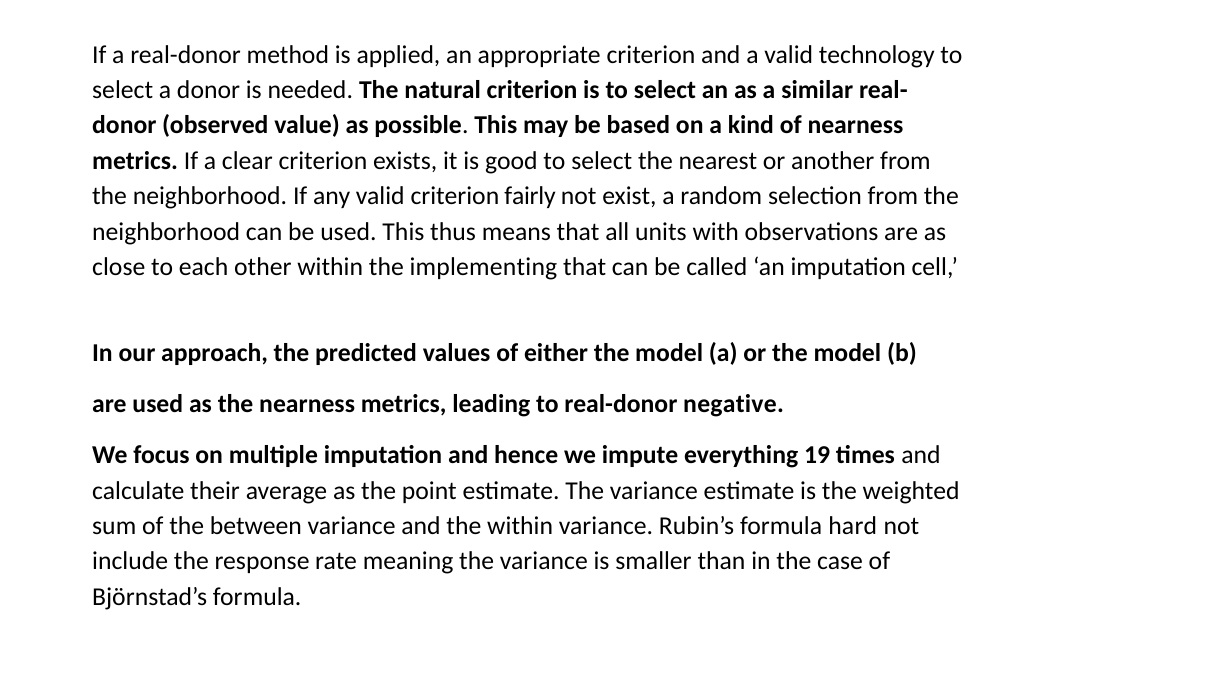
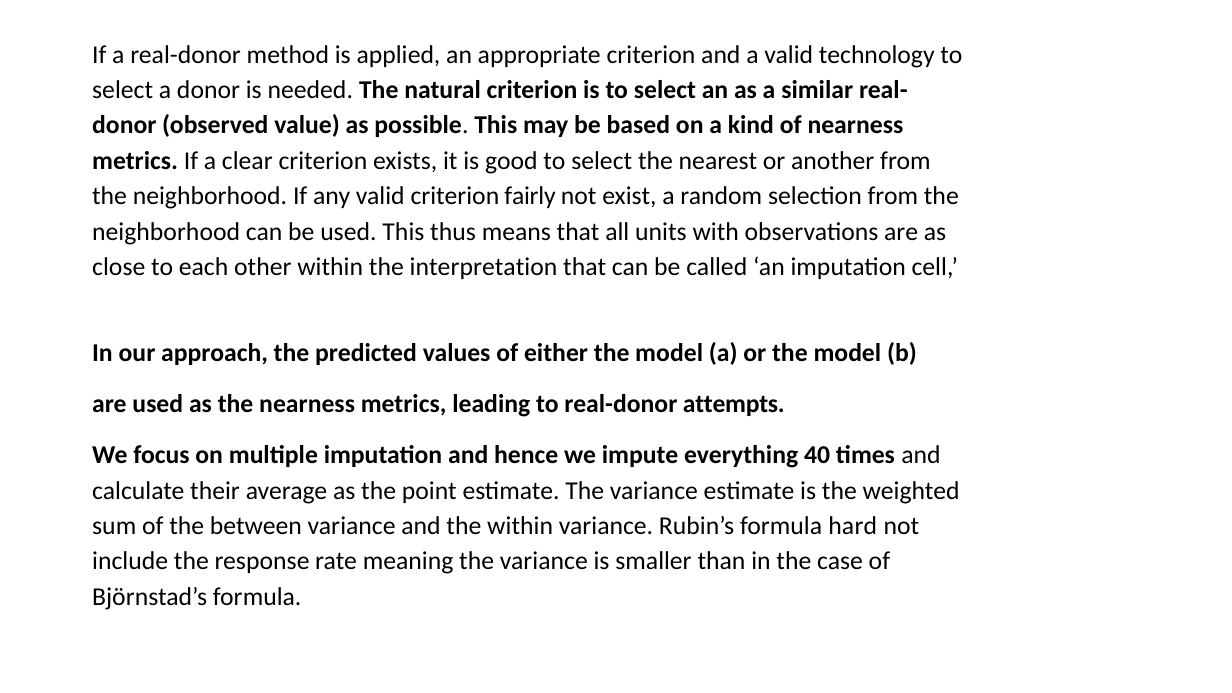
implementing: implementing -> interpretation
negative: negative -> attempts
19: 19 -> 40
